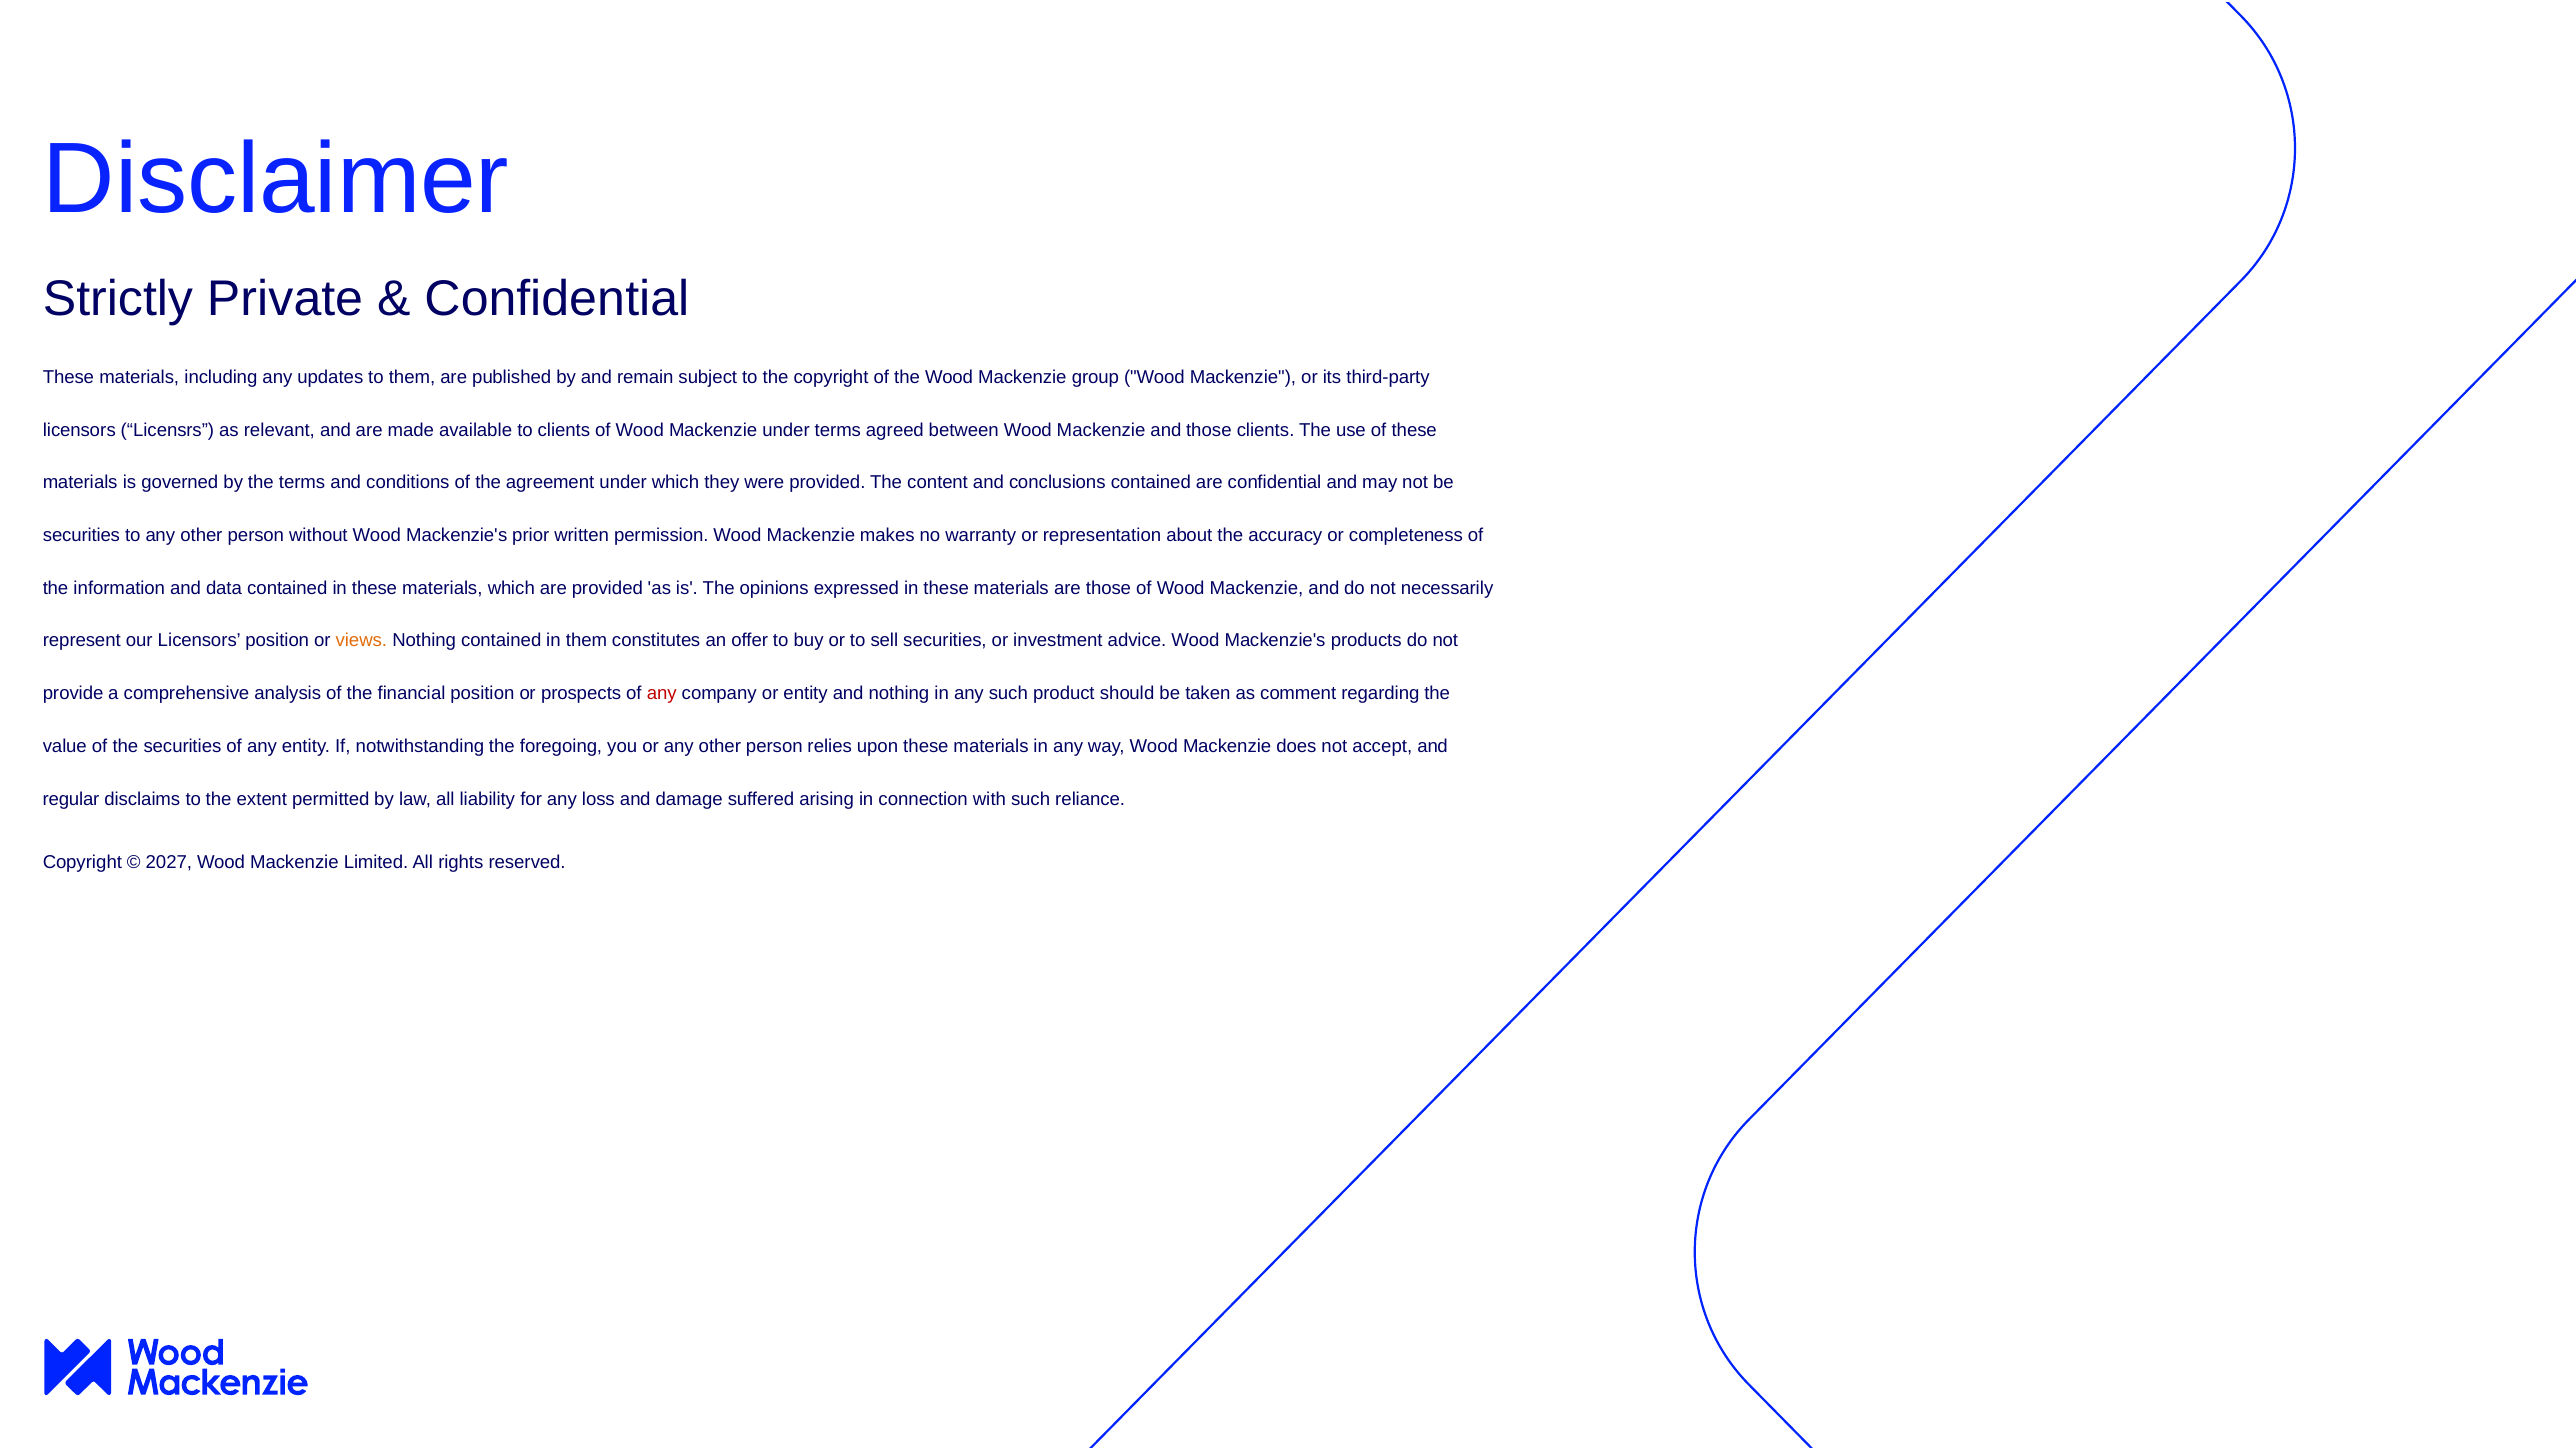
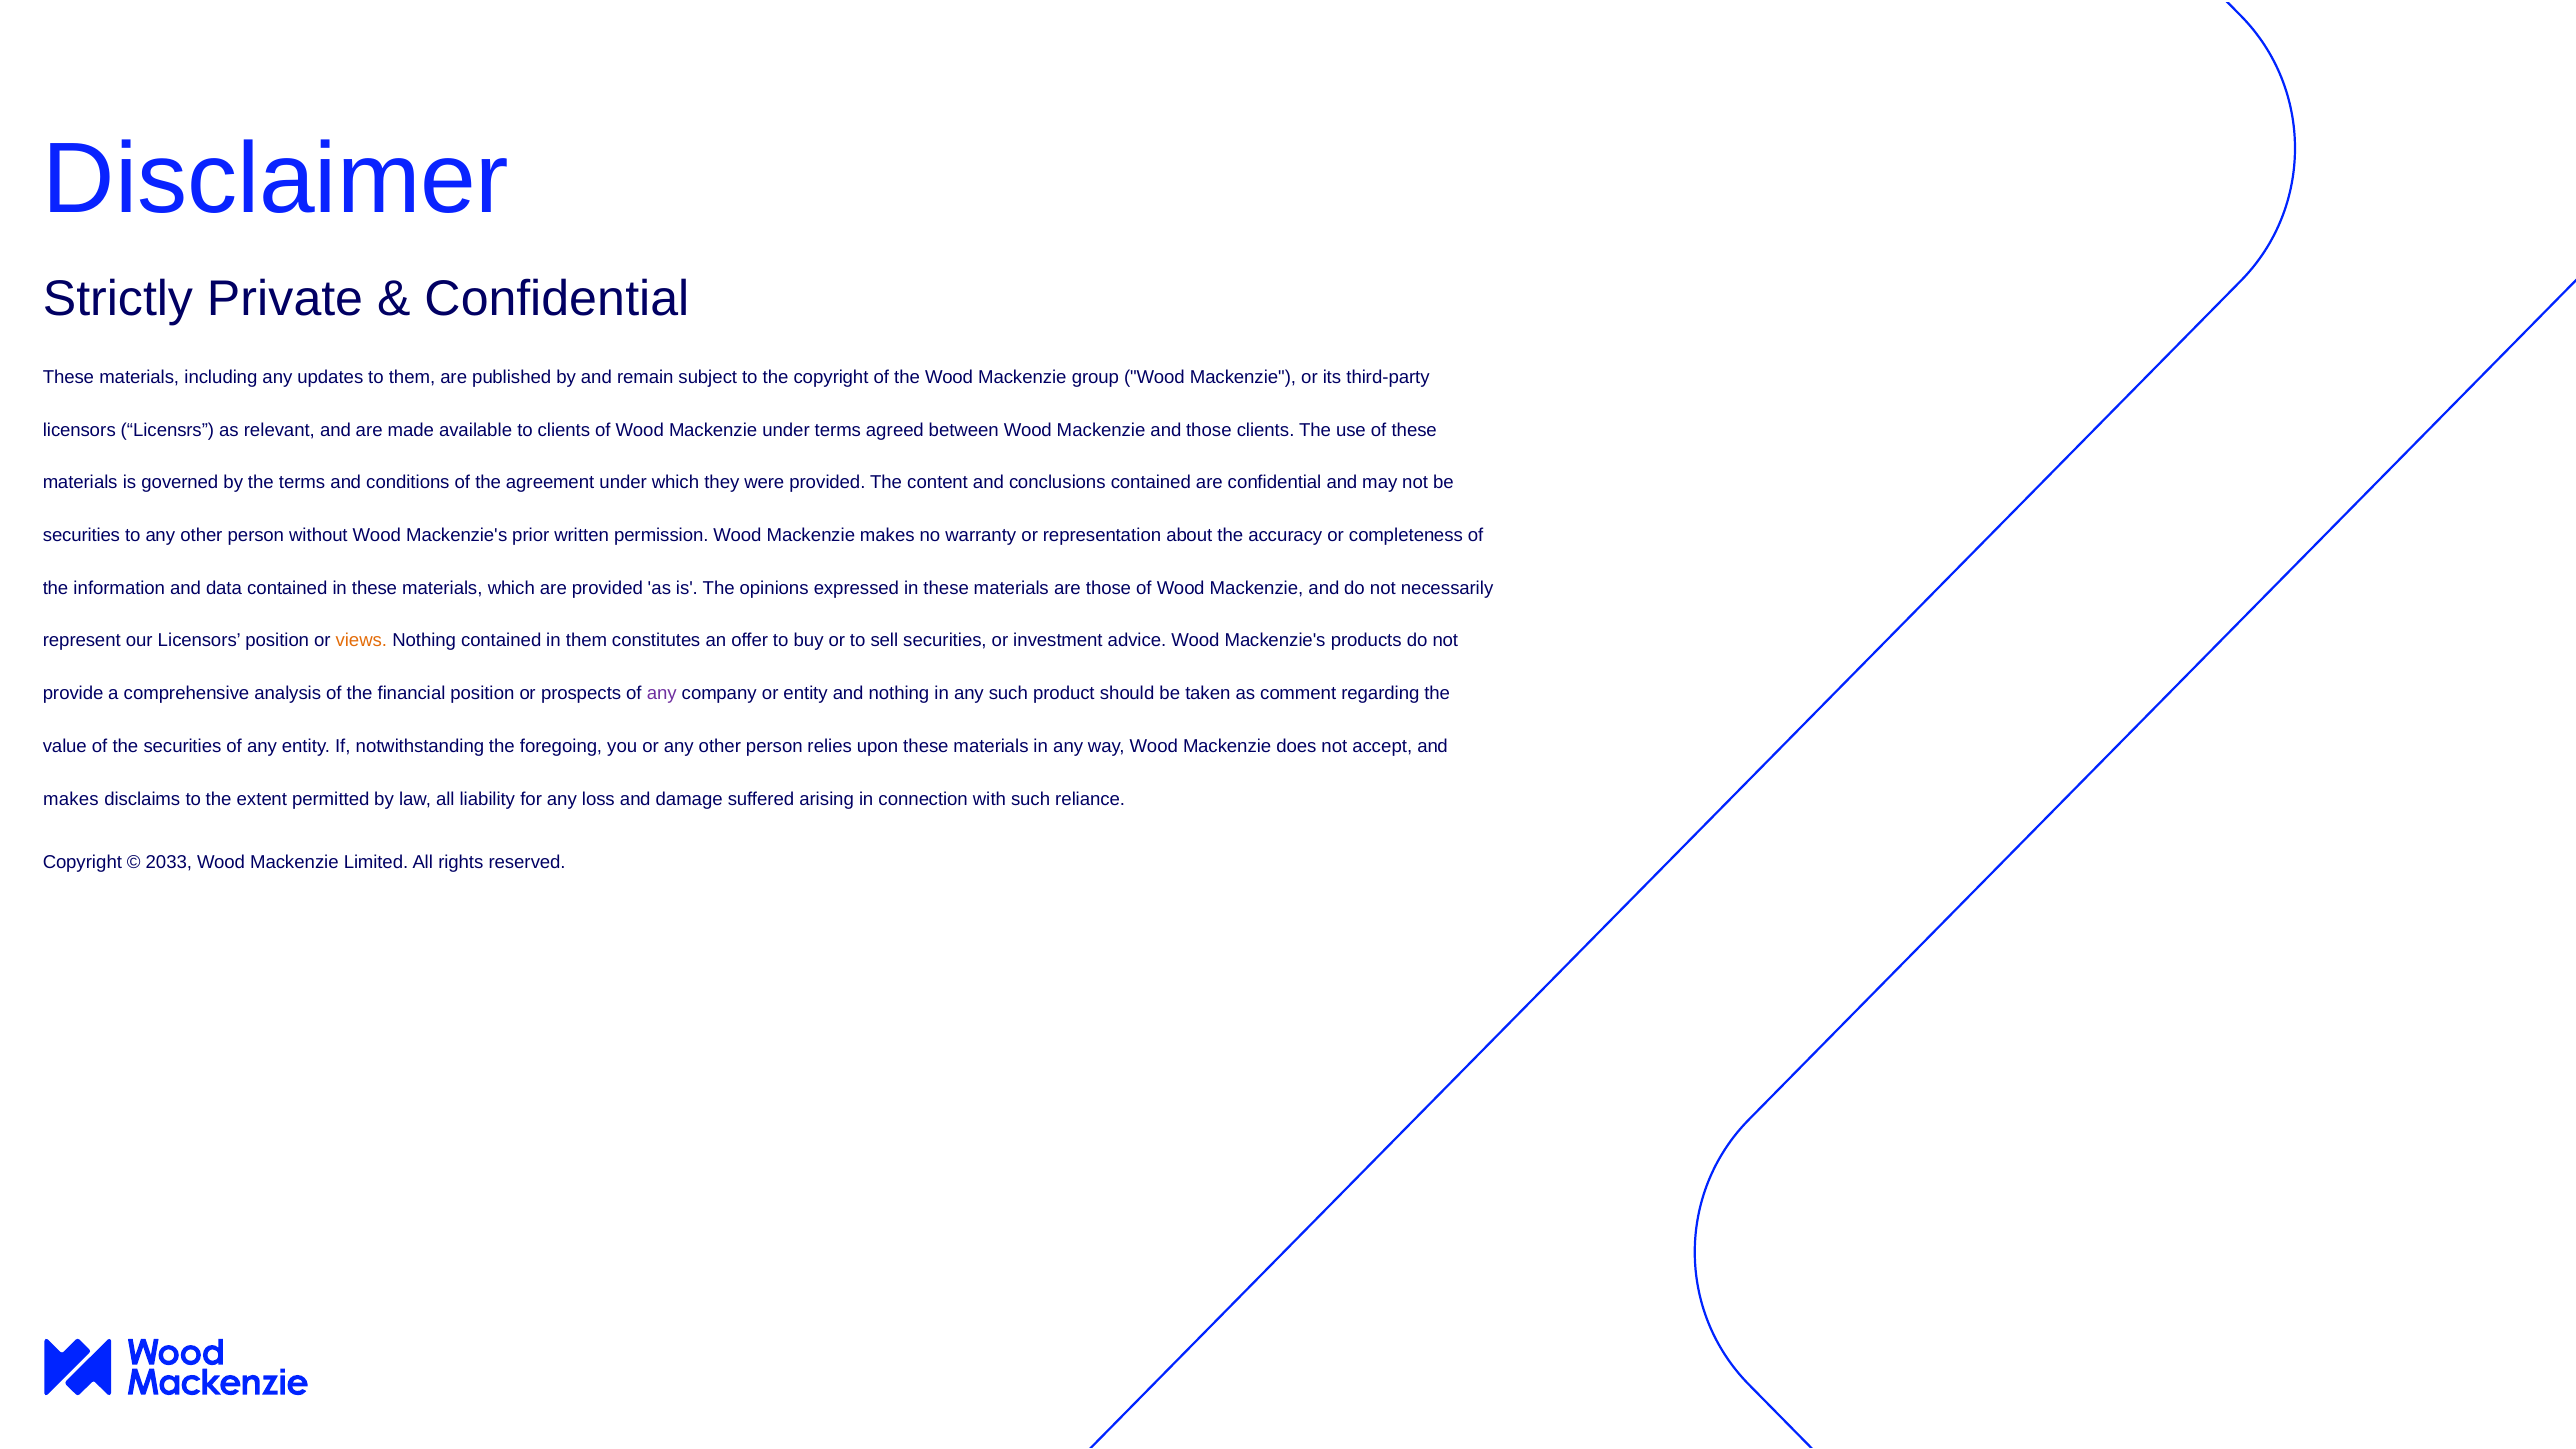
any at (662, 694) colour: red -> purple
regular at (71, 799): regular -> makes
2027: 2027 -> 2033
